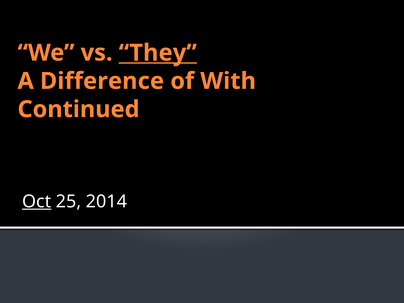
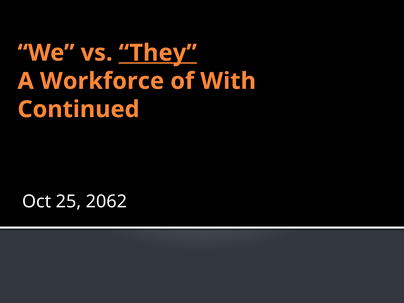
Difference: Difference -> Workforce
Oct underline: present -> none
2014: 2014 -> 2062
